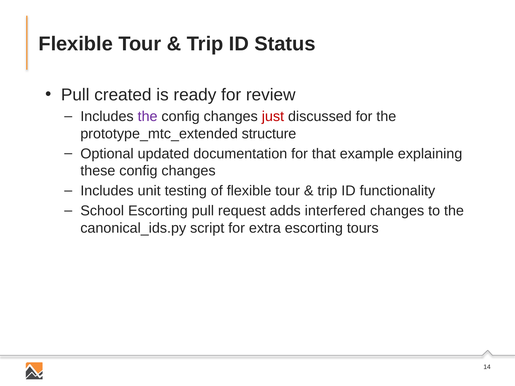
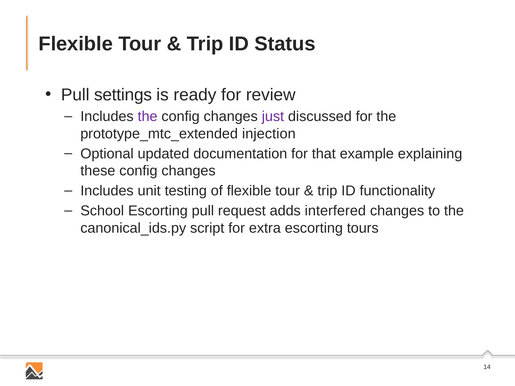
created: created -> settings
just colour: red -> purple
structure: structure -> injection
